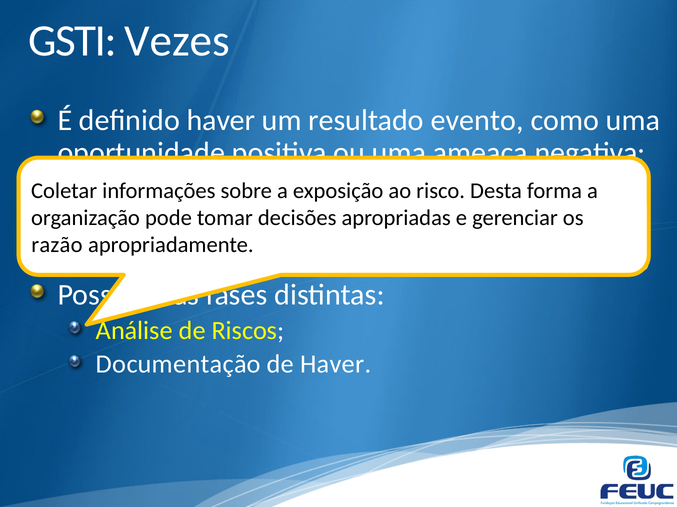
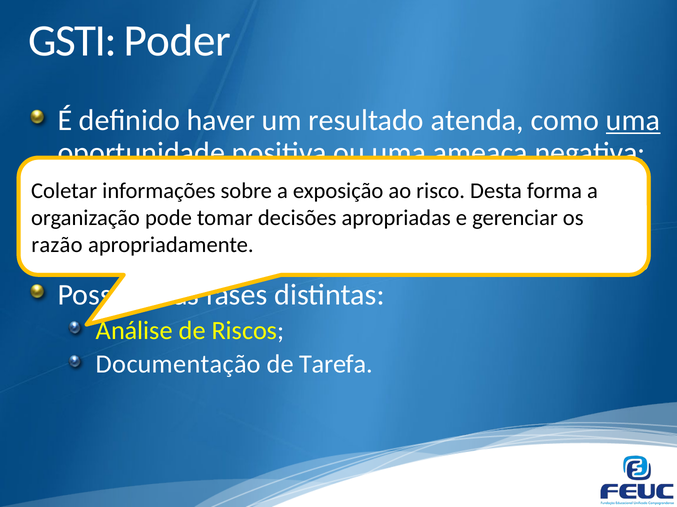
Vezes: Vezes -> Poder
evento: evento -> atenda
uma at (633, 121) underline: none -> present
de Haver: Haver -> Tarefa
